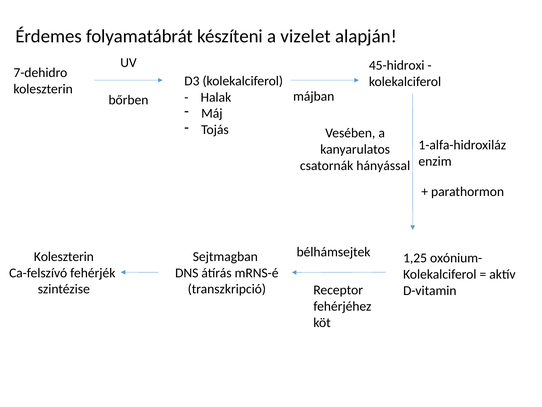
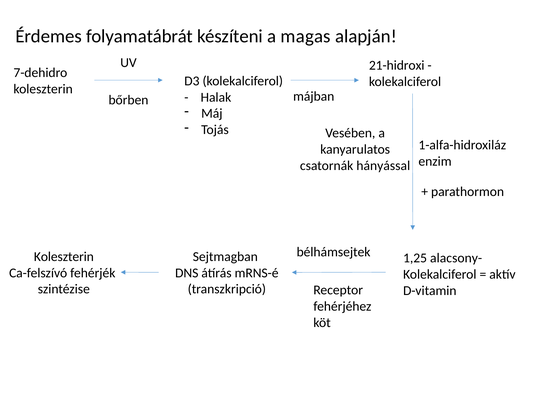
vizelet: vizelet -> magas
45-hidroxi: 45-hidroxi -> 21-hidroxi
oxónium-: oxónium- -> alacsony-
